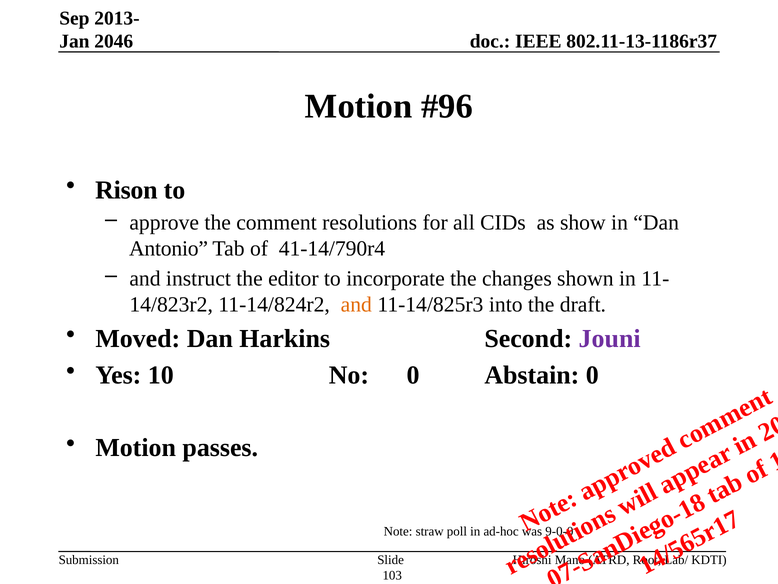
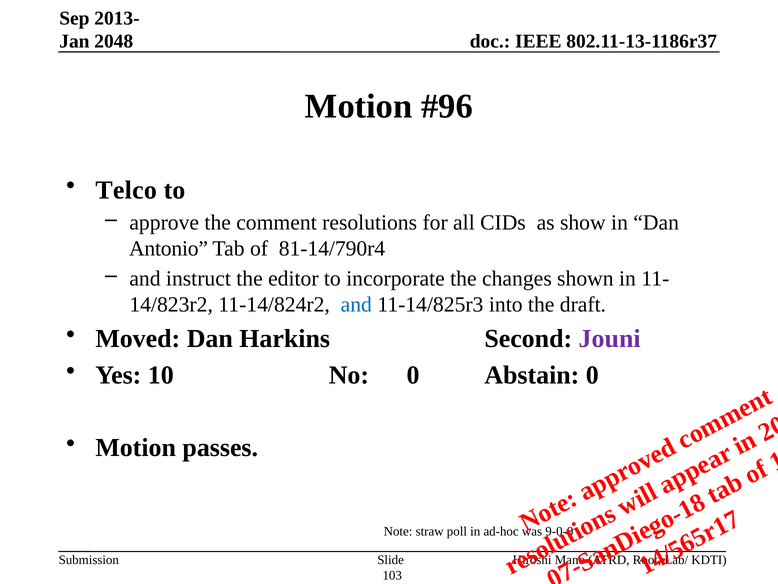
2046: 2046 -> 2048
Rison: Rison -> Telco
41-14/790r4: 41-14/790r4 -> 81-14/790r4
and at (356, 305) colour: orange -> blue
